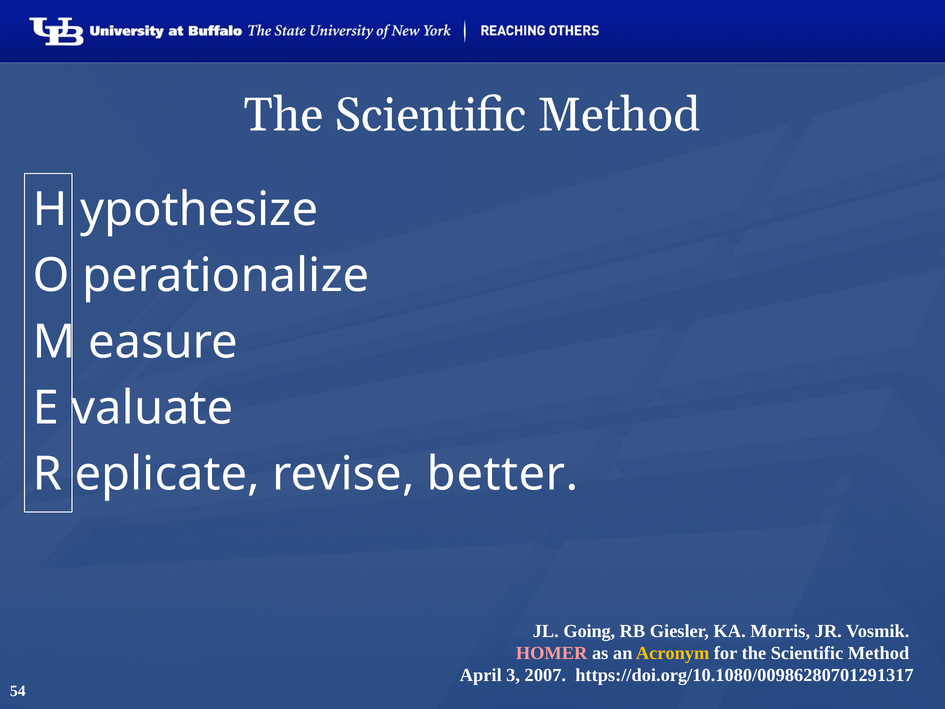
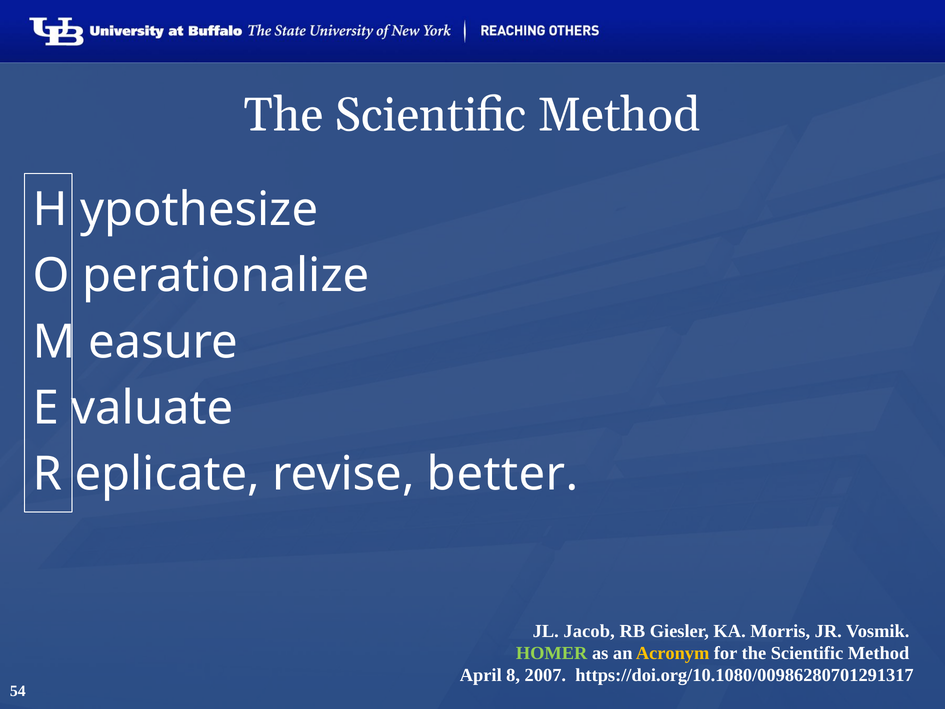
Going: Going -> Jacob
HOMER colour: pink -> light green
3: 3 -> 8
